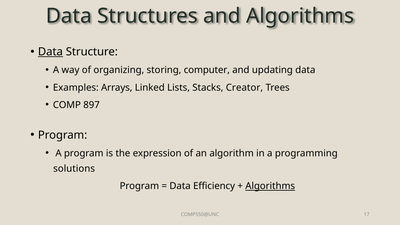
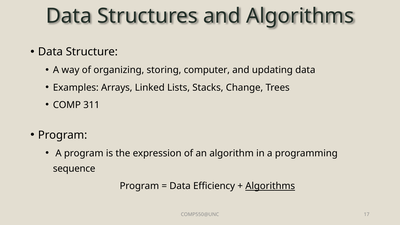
Data at (50, 52) underline: present -> none
Creator: Creator -> Change
897: 897 -> 311
solutions: solutions -> sequence
